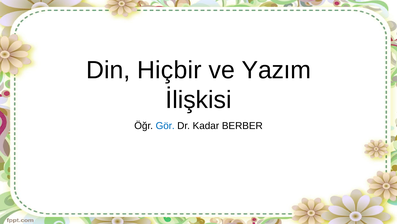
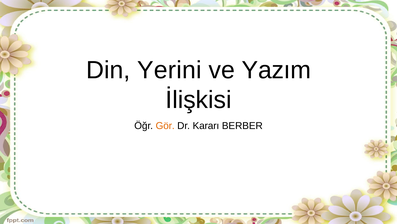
Hiçbir: Hiçbir -> Yerini
Gör colour: blue -> orange
Kadar: Kadar -> Kararı
